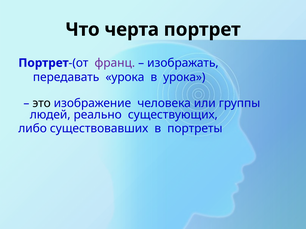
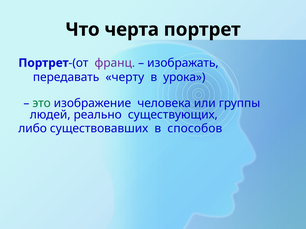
передавать урока: урока -> черту
это colour: black -> green
портреты: портреты -> способов
